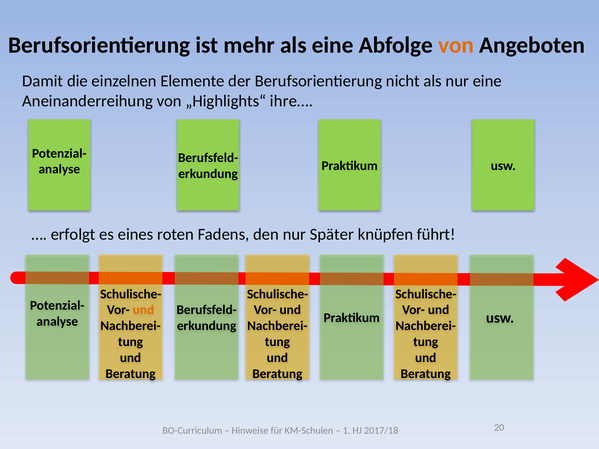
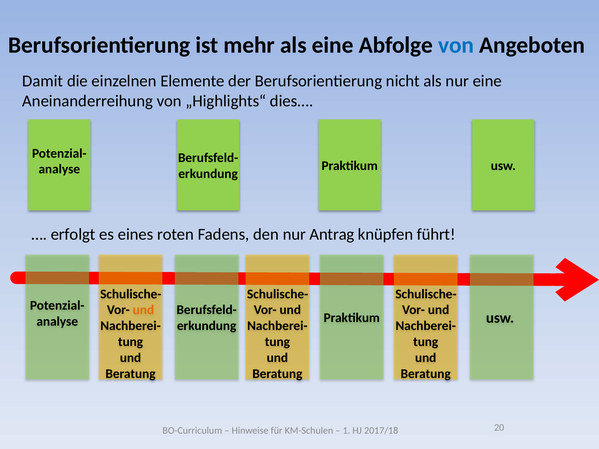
von at (456, 45) colour: orange -> blue
ihre…: ihre… -> dies…
Später: Später -> Antrag
